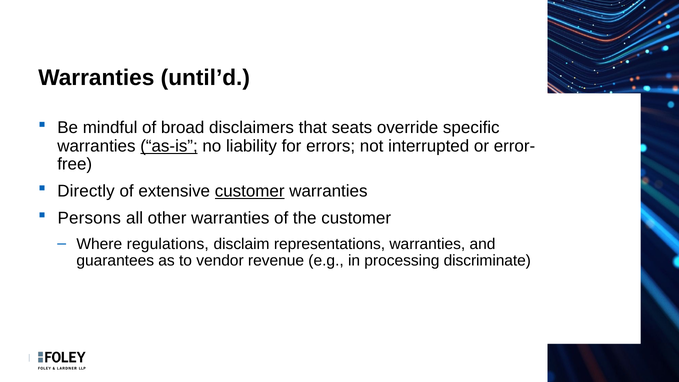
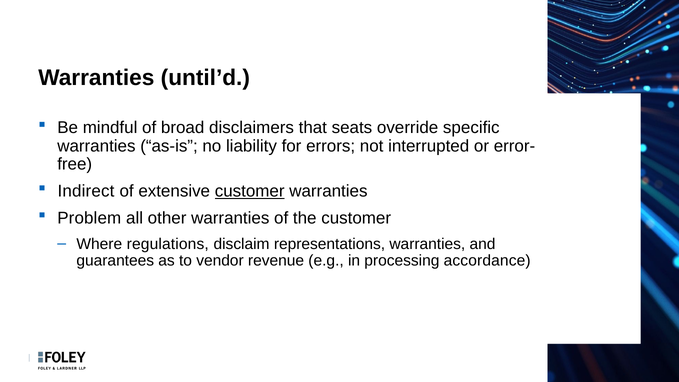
as-is underline: present -> none
Directly: Directly -> Indirect
Persons: Persons -> Problem
discriminate: discriminate -> accordance
